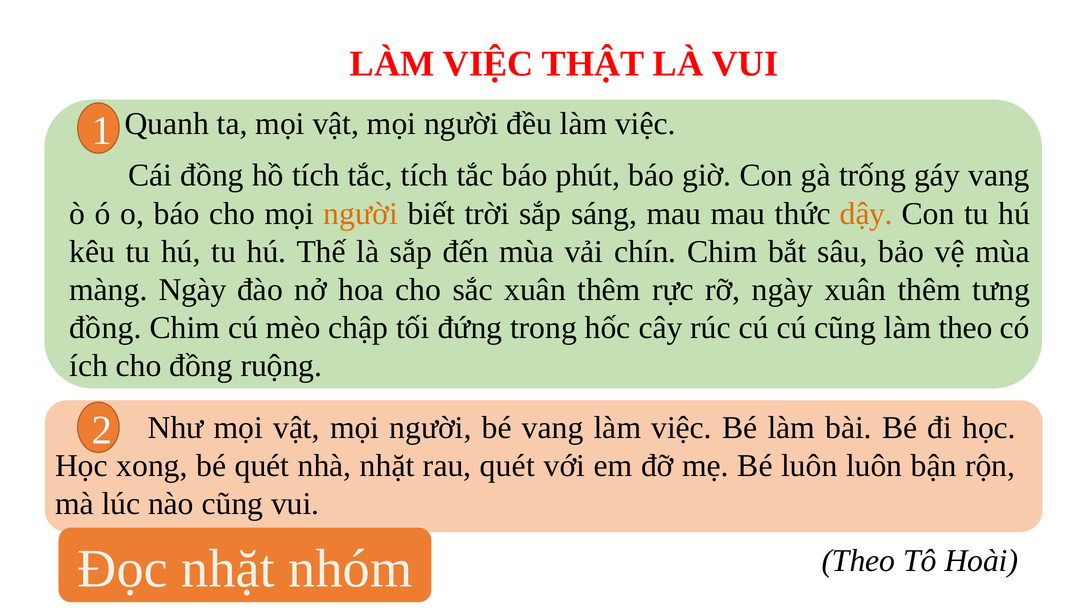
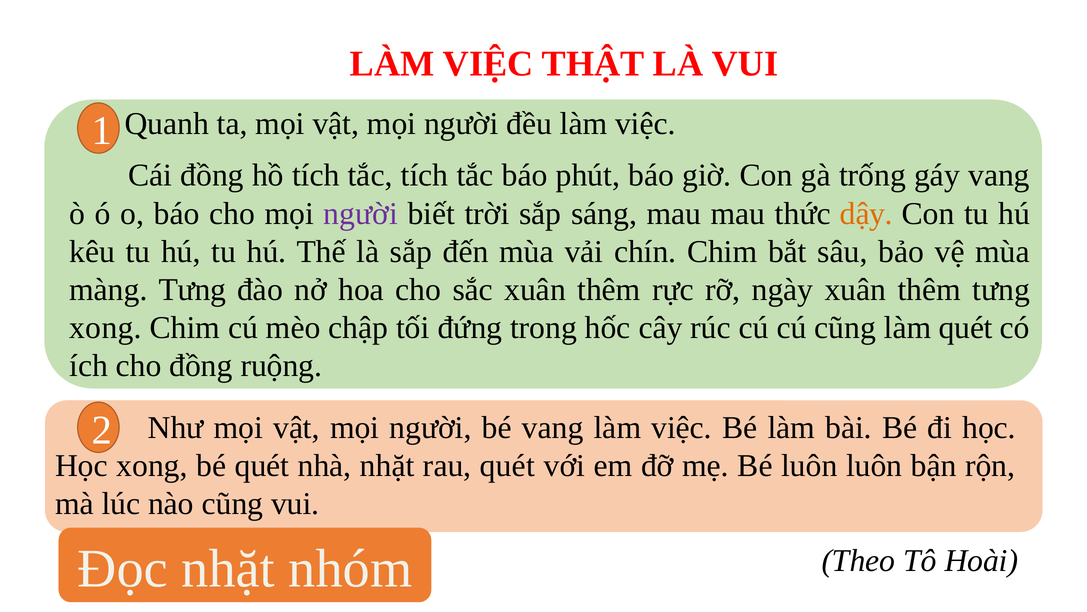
người at (361, 213) colour: orange -> purple
màng Ngày: Ngày -> Tưng
đồng at (105, 328): đồng -> xong
làm theo: theo -> quét
